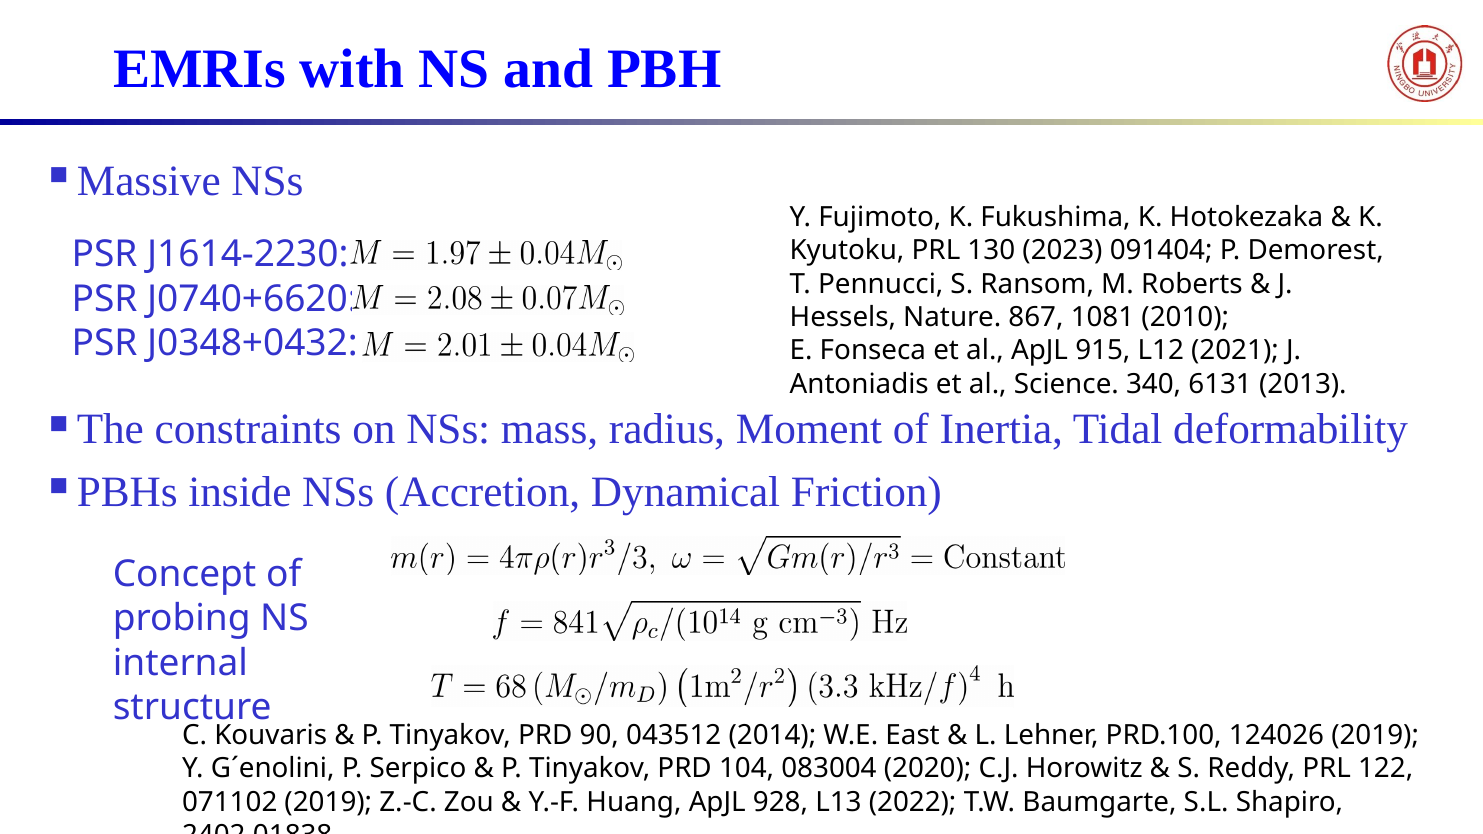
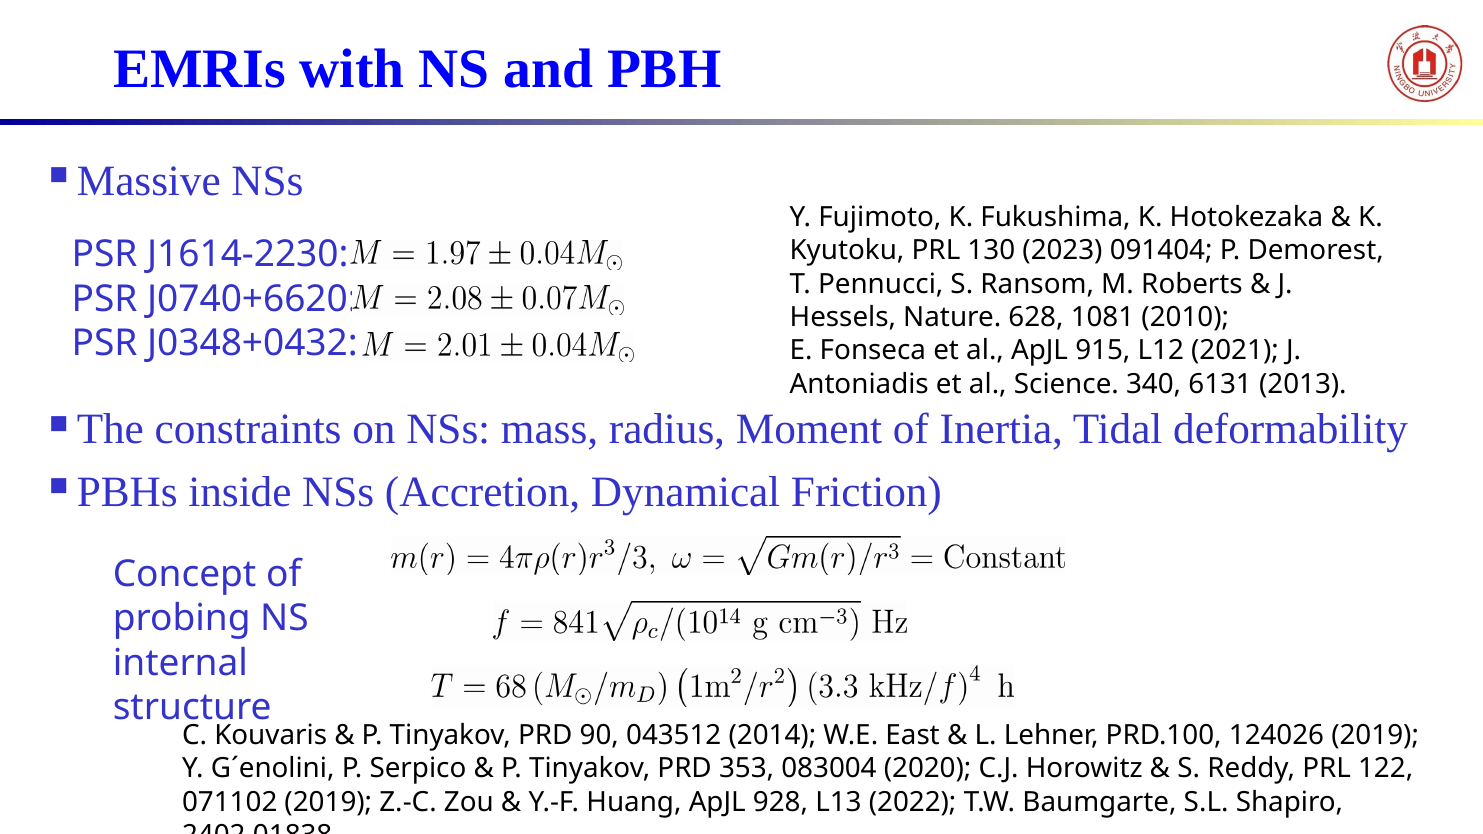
867: 867 -> 628
104: 104 -> 353
